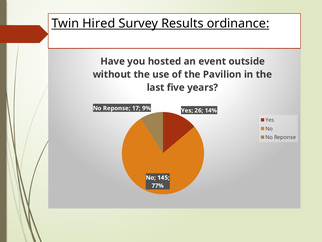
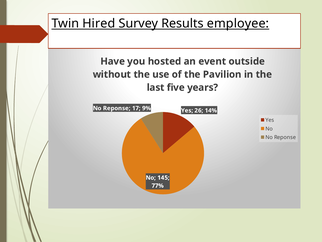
ordinance: ordinance -> employee
